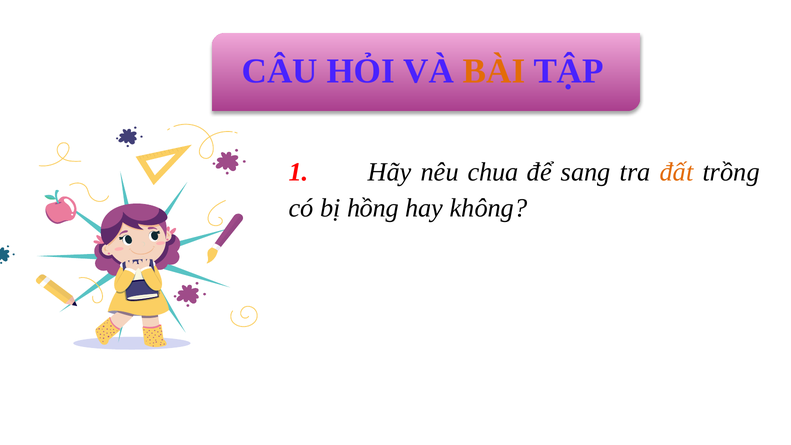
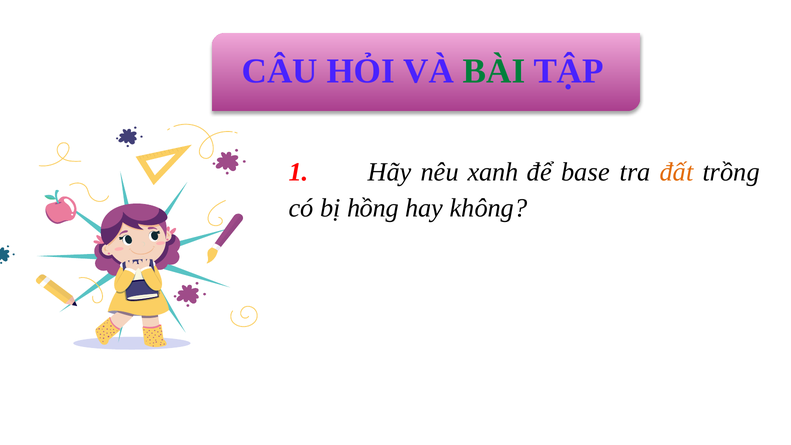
BÀI colour: orange -> green
chua: chua -> xanh
sang: sang -> base
